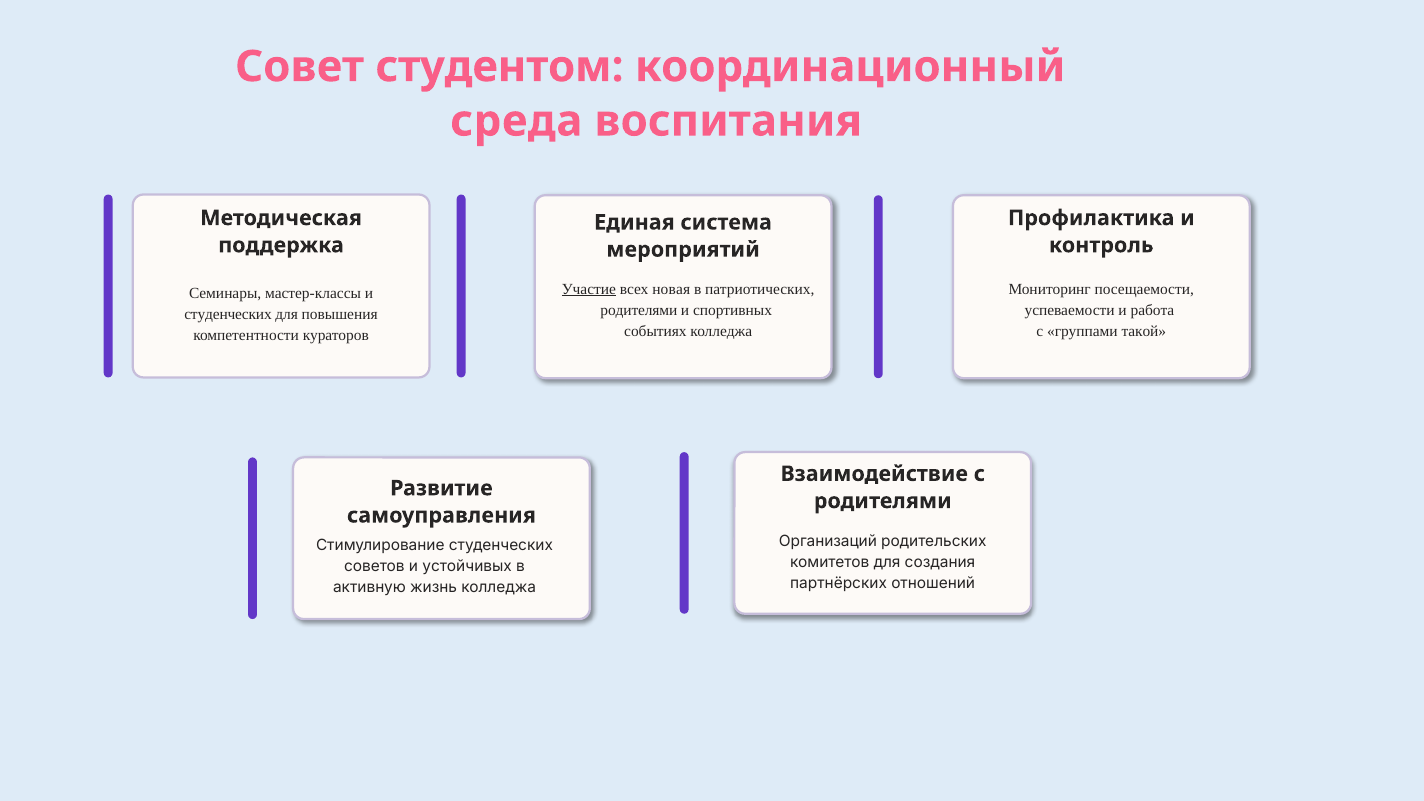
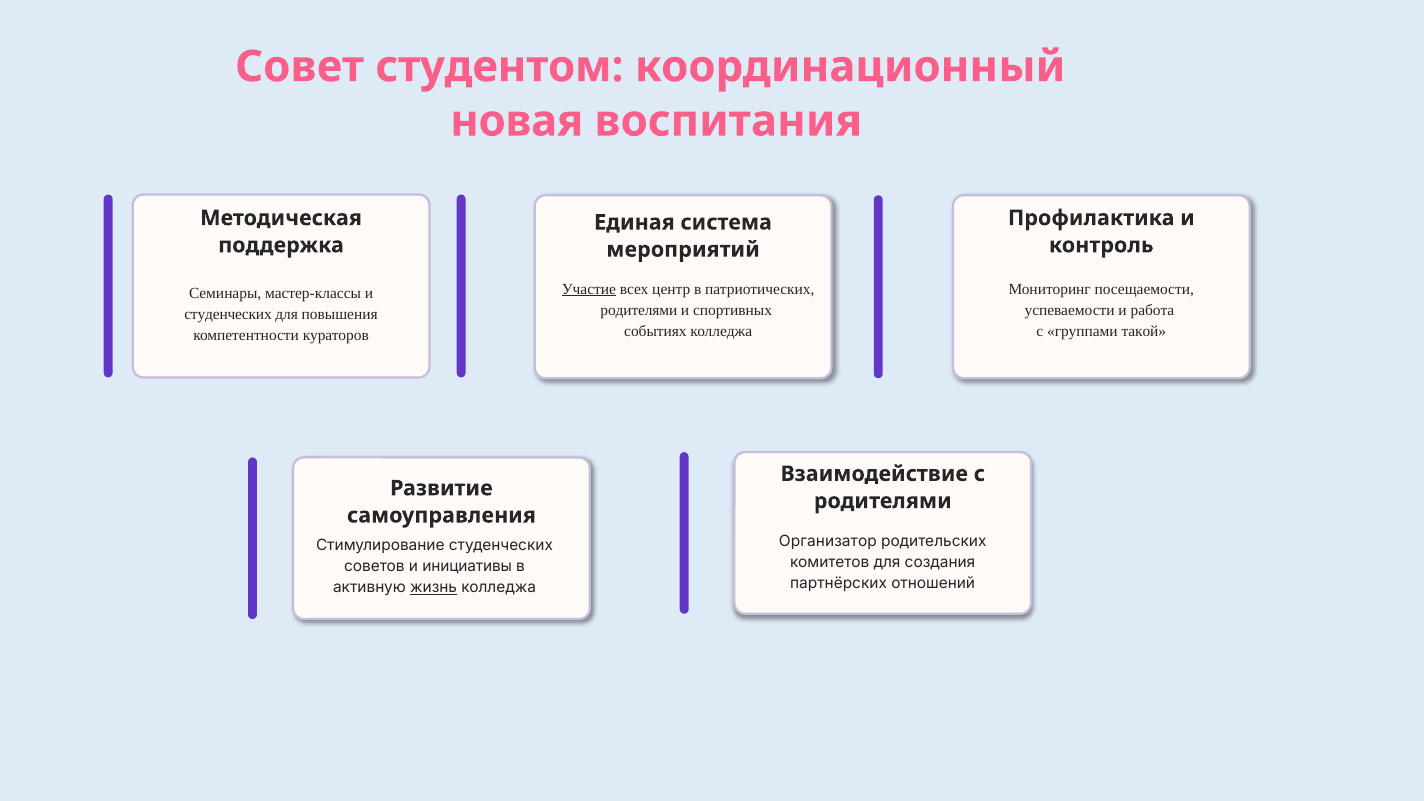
среда: среда -> новая
новая: новая -> центр
Организаций: Организаций -> Организатор
устойчивых: устойчивых -> инициативы
жизнь underline: none -> present
